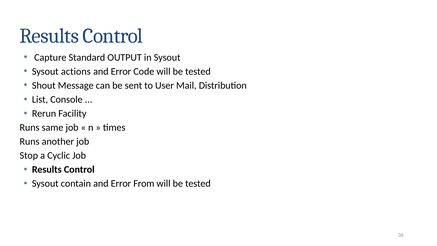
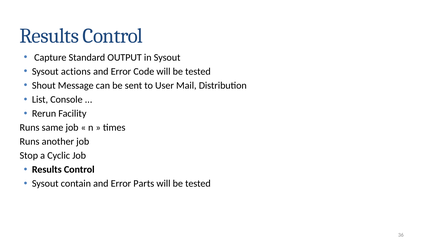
From: From -> Parts
